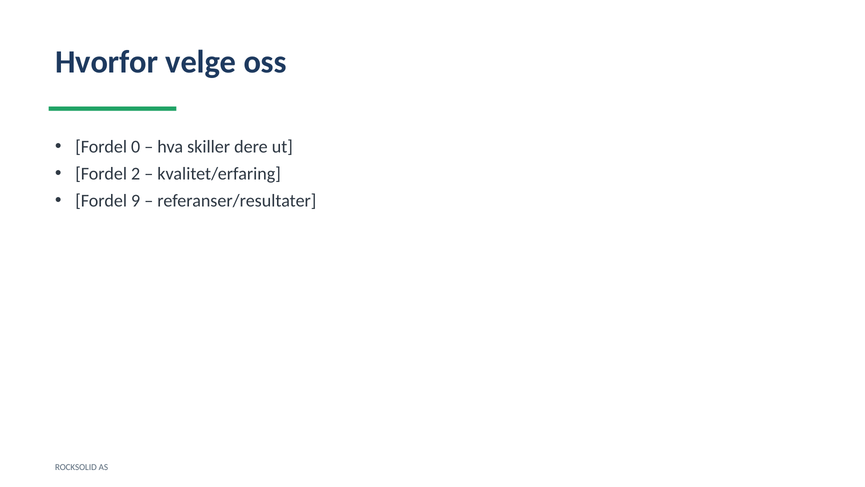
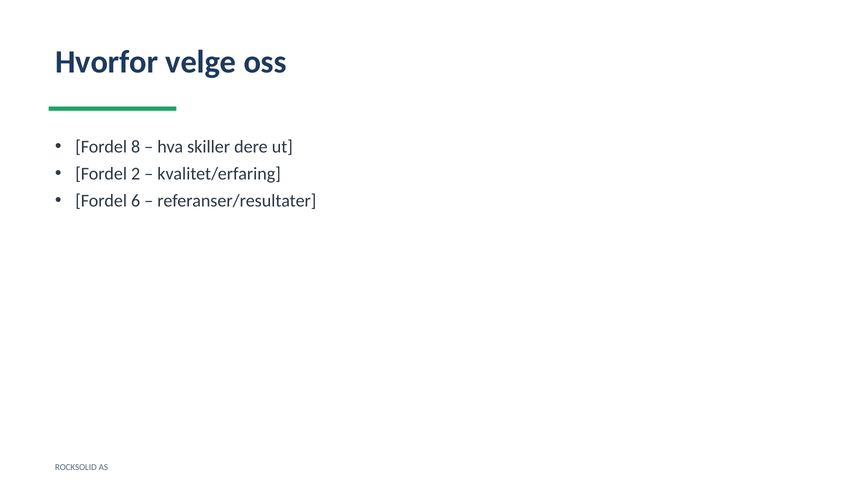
0: 0 -> 8
9: 9 -> 6
